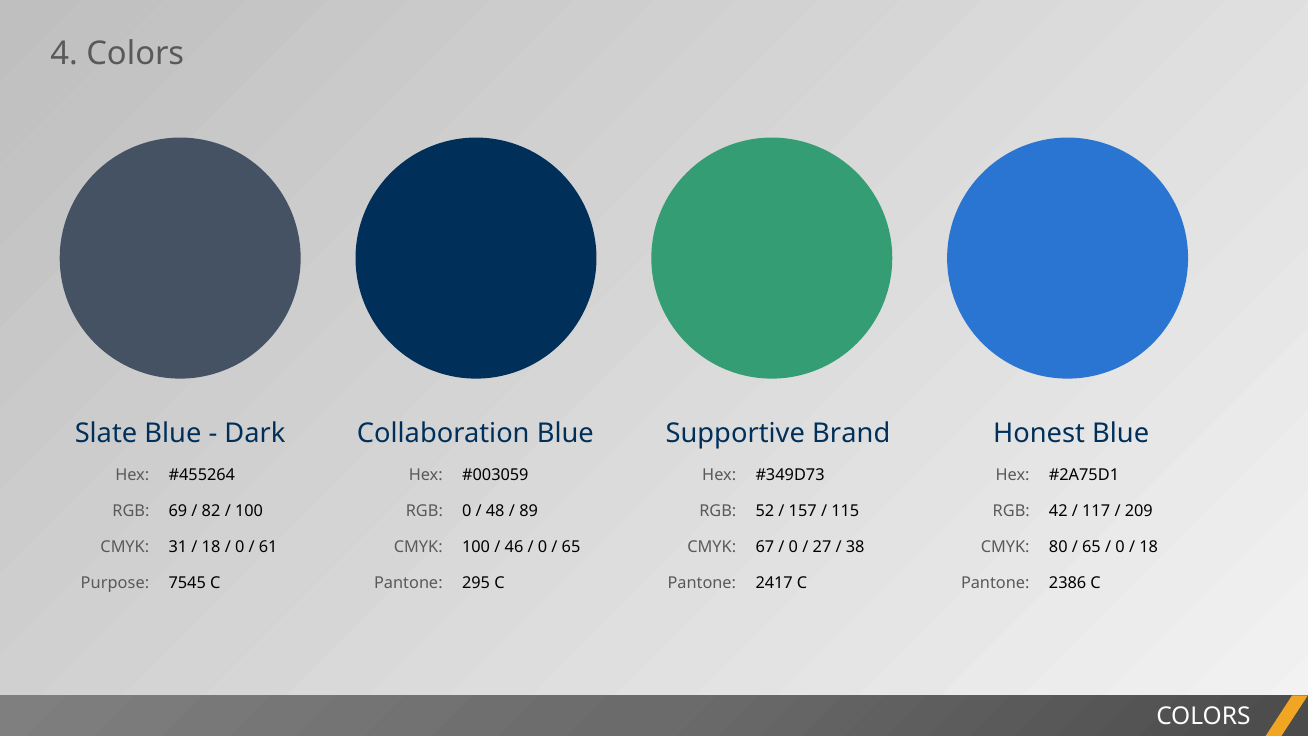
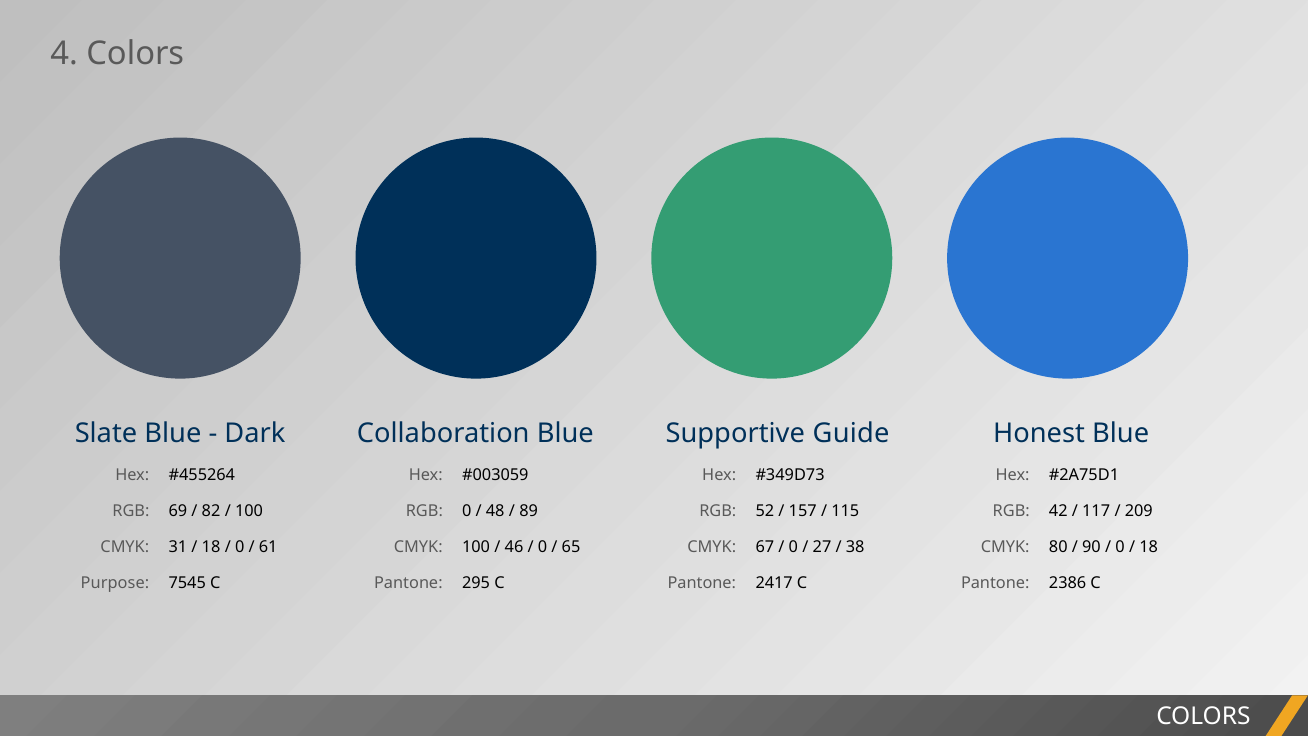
Brand: Brand -> Guide
65 at (1091, 547): 65 -> 90
